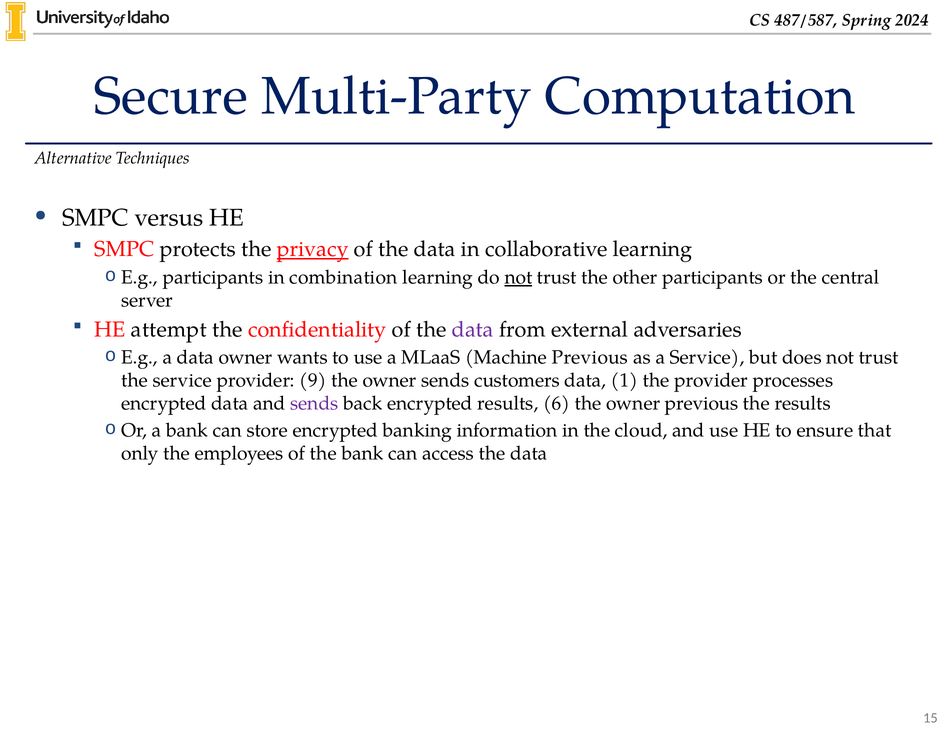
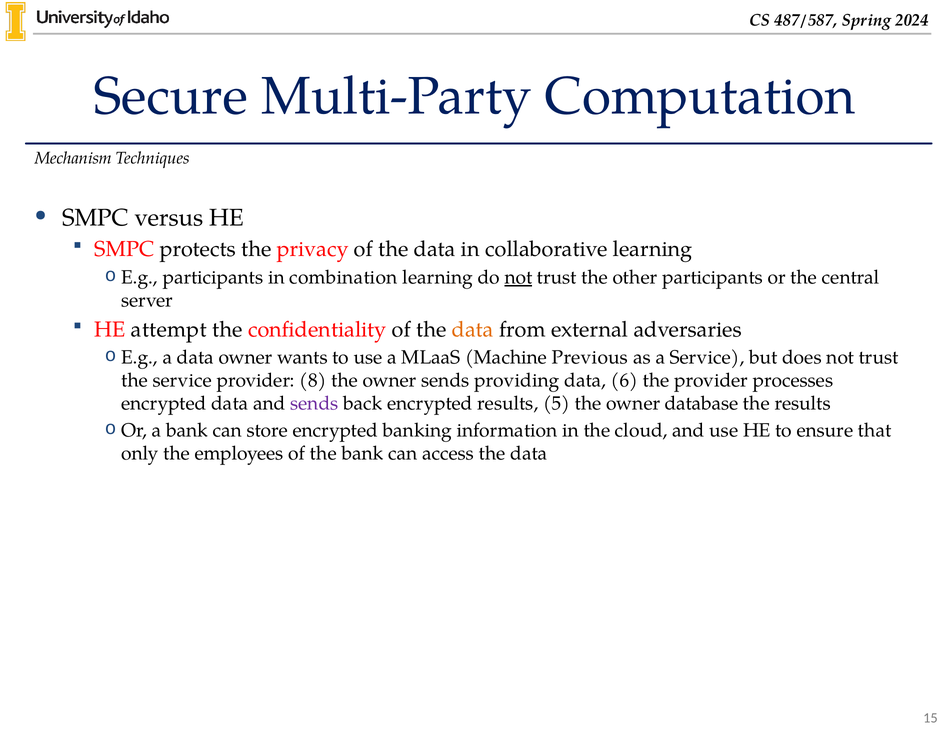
Alternative: Alternative -> Mechanism
privacy underline: present -> none
data at (473, 329) colour: purple -> orange
9: 9 -> 8
customers: customers -> providing
1: 1 -> 6
6: 6 -> 5
owner previous: previous -> database
